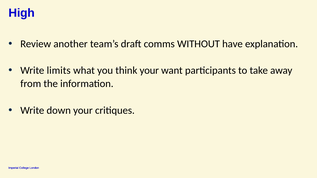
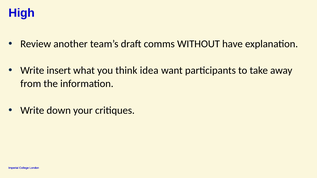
limits: limits -> insert
think your: your -> idea
